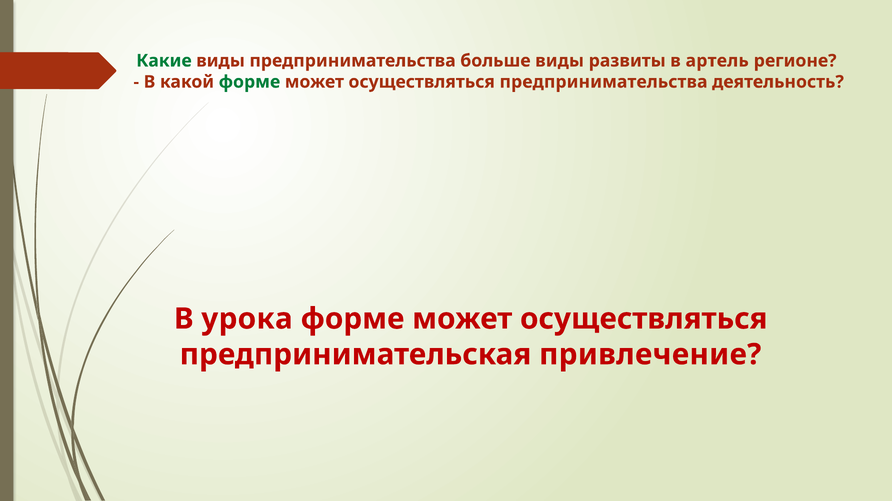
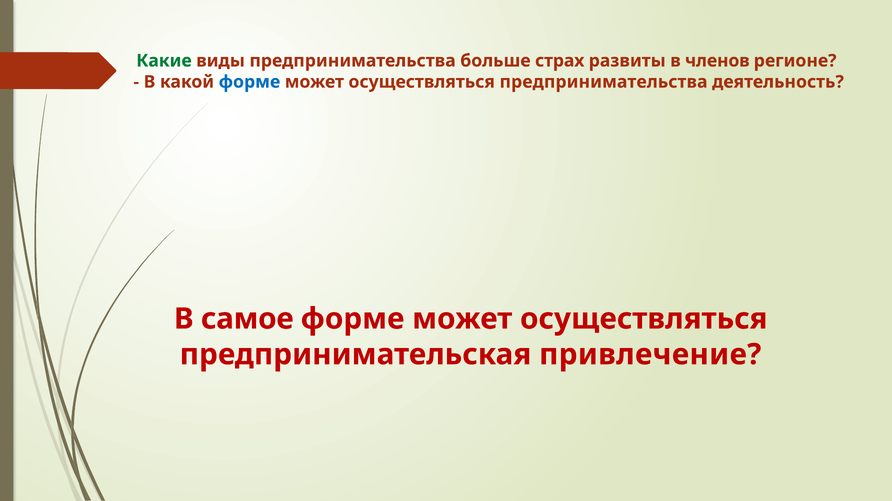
больше виды: виды -> страх
артель: артель -> членов
форме at (249, 82) colour: green -> blue
урока: урока -> самое
